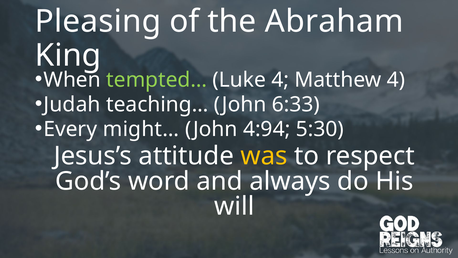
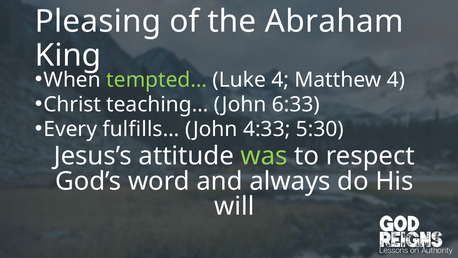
Judah: Judah -> Christ
might…: might… -> fulfills…
4:94: 4:94 -> 4:33
was colour: yellow -> light green
